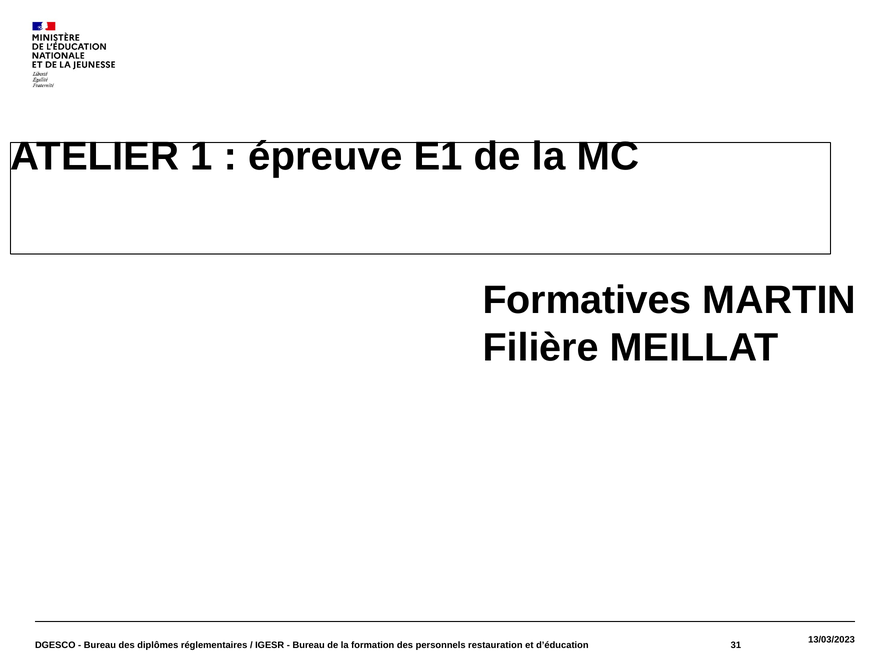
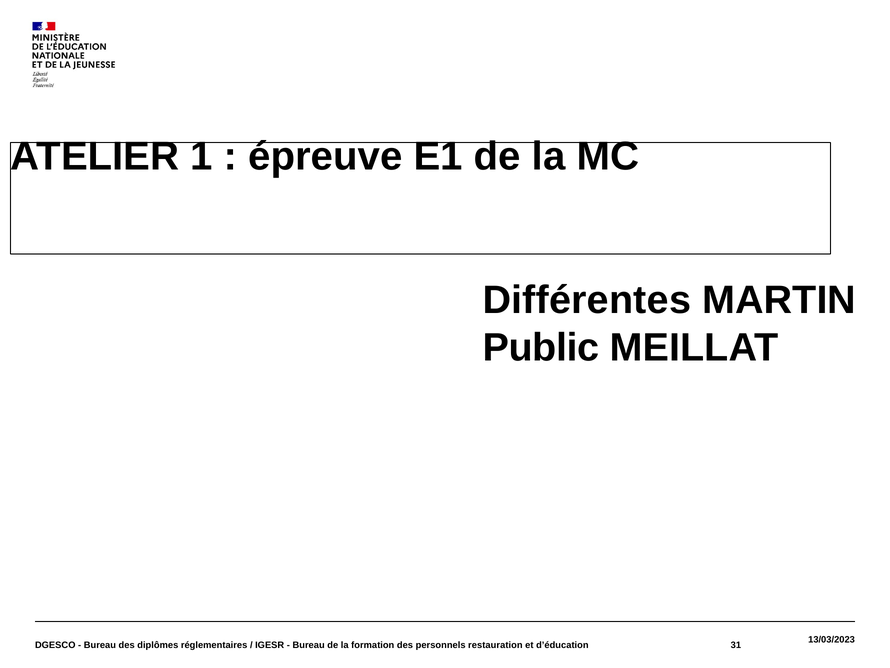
Formatives: Formatives -> Différentes
Filière: Filière -> Public
